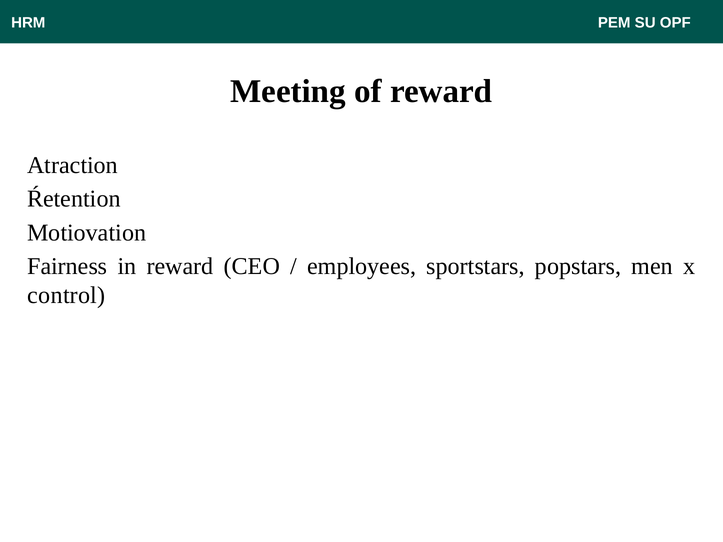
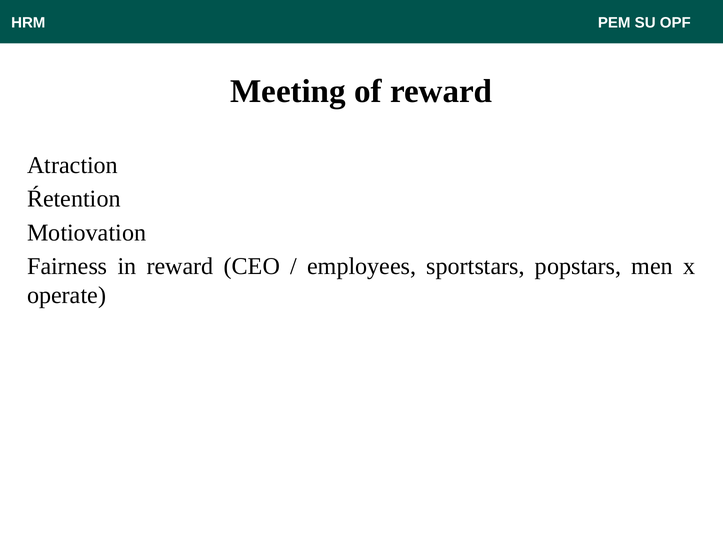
control: control -> operate
